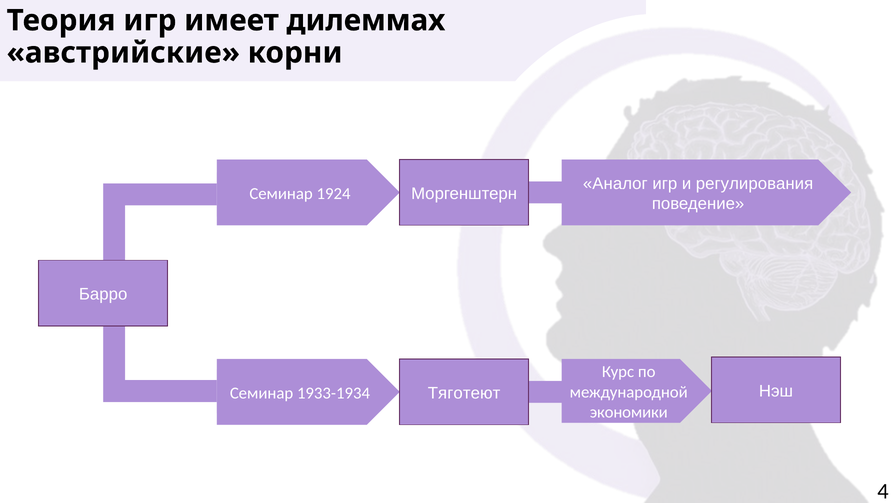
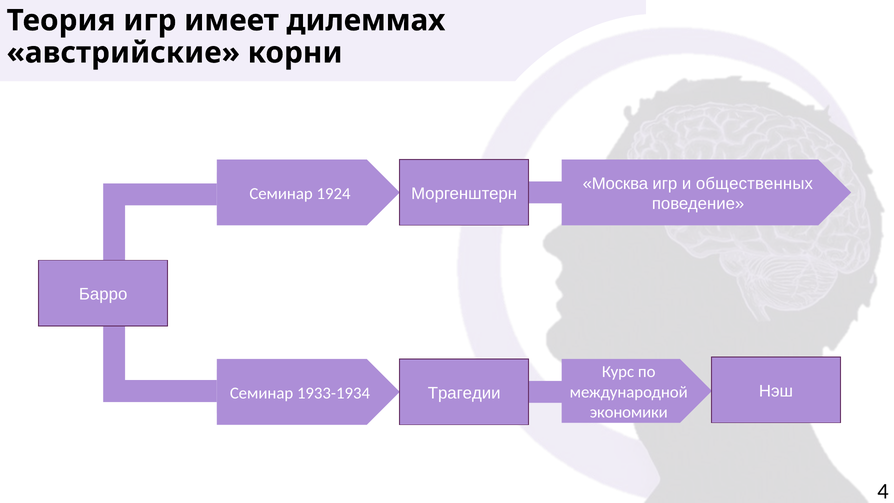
Аналог: Аналог -> Москва
регулирования: регулирования -> общественных
Тяготеют: Тяготеют -> Трагедии
